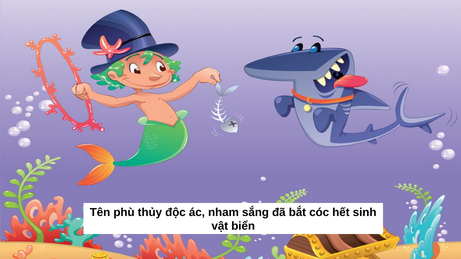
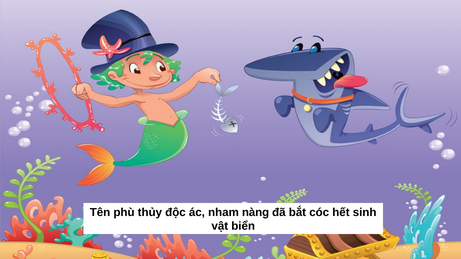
sắng: sắng -> nàng
